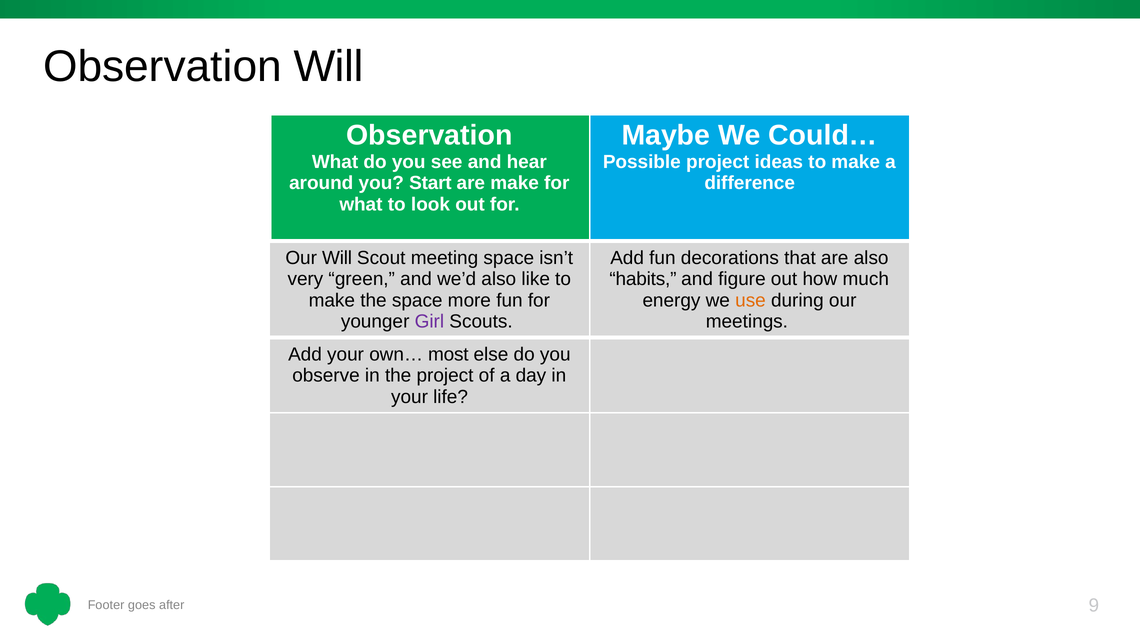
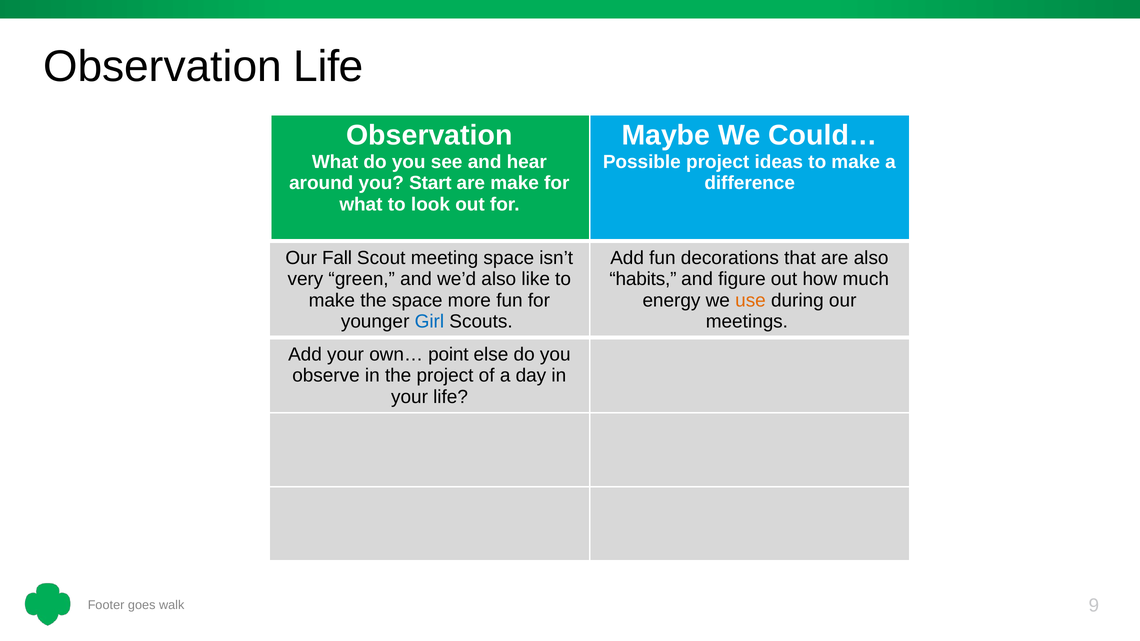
Observation Will: Will -> Life
Our Will: Will -> Fall
Girl colour: purple -> blue
most: most -> point
after: after -> walk
